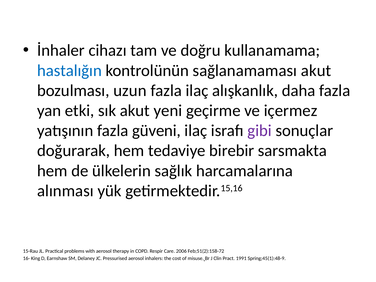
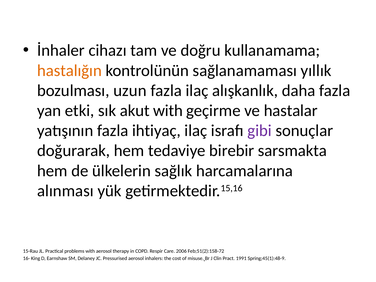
hastalığın colour: blue -> orange
sağlanamaması akut: akut -> yıllık
akut yeni: yeni -> with
içermez: içermez -> hastalar
güveni: güveni -> ihtiyaç
